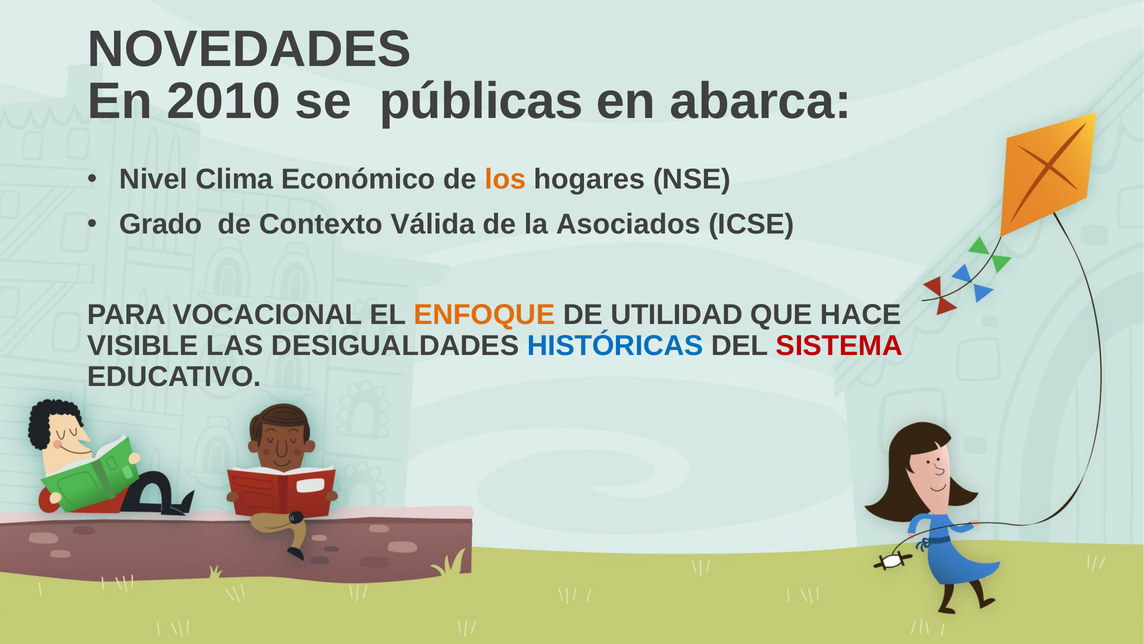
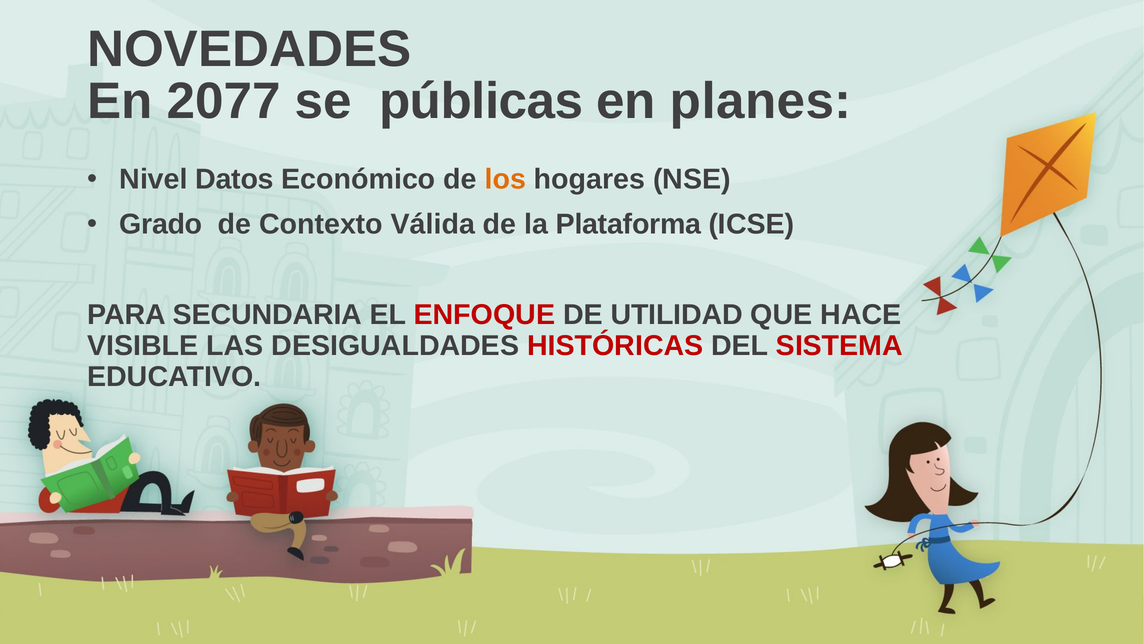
2010: 2010 -> 2077
abarca: abarca -> planes
Clima: Clima -> Datos
Asociados: Asociados -> Plataforma
VOCACIONAL: VOCACIONAL -> SECUNDARIA
ENFOQUE colour: orange -> red
HISTÓRICAS colour: blue -> red
